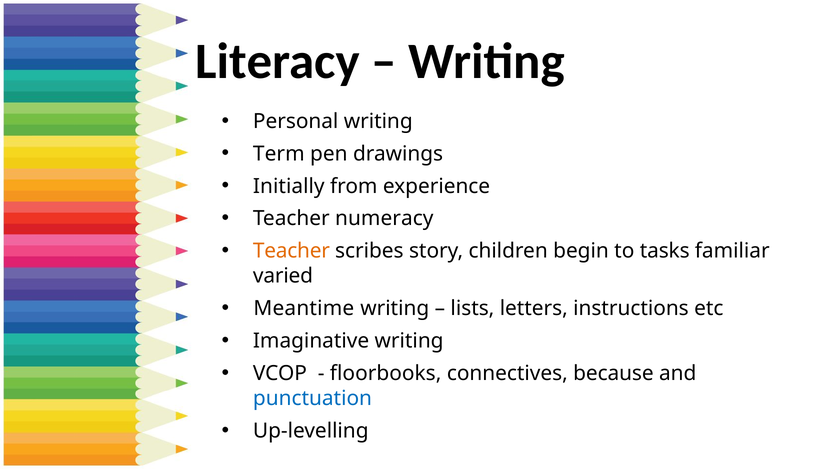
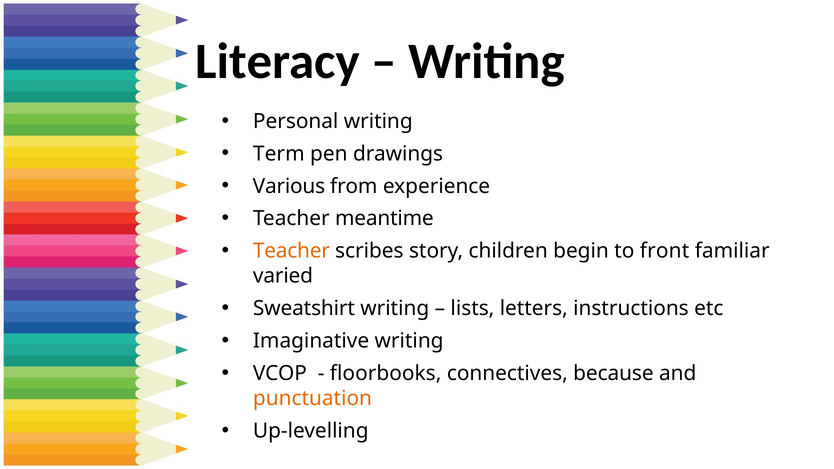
Initially: Initially -> Various
numeracy: numeracy -> meantime
tasks: tasks -> front
Meantime: Meantime -> Sweatshirt
punctuation colour: blue -> orange
